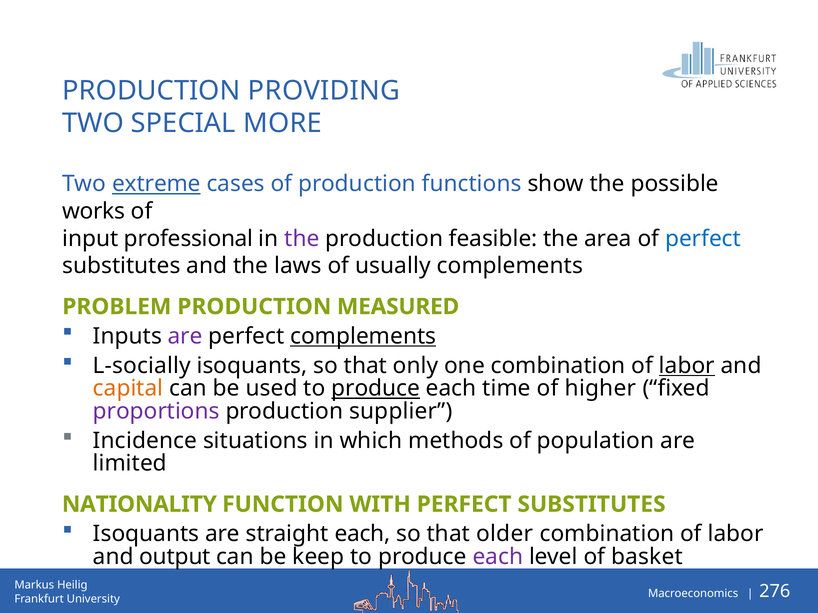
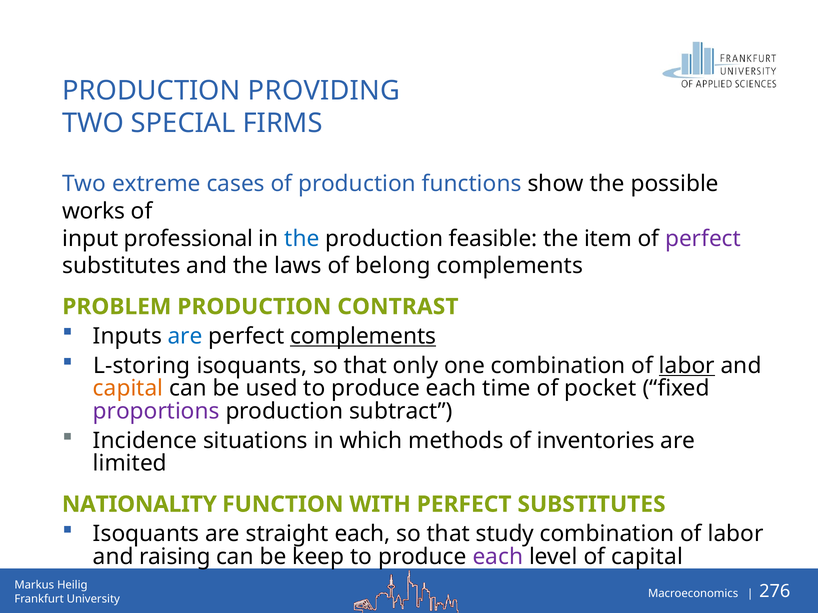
MORE: MORE -> FIRMS
extreme underline: present -> none
the at (302, 239) colour: purple -> blue
area: area -> item
perfect at (703, 239) colour: blue -> purple
usually: usually -> belong
MEASURED: MEASURED -> CONTRAST
are at (185, 336) colour: purple -> blue
L-socially: L-socially -> L-storing
produce at (376, 389) underline: present -> none
higher: higher -> pocket
supplier: supplier -> subtract
population: population -> inventories
older: older -> study
output: output -> raising
of basket: basket -> capital
